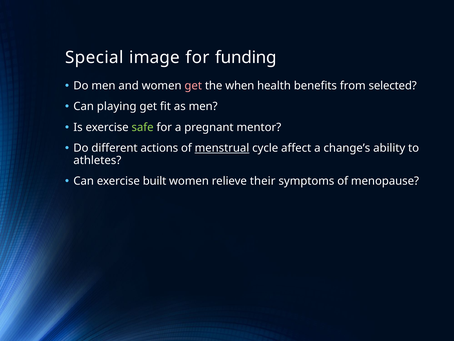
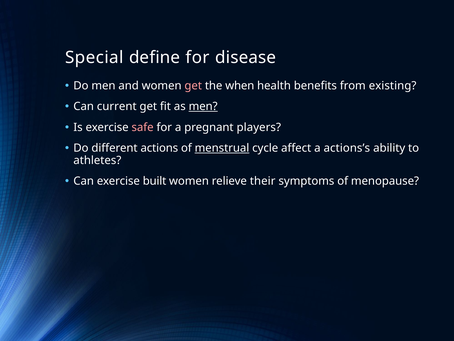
image: image -> define
funding: funding -> disease
selected: selected -> existing
playing: playing -> current
men at (203, 106) underline: none -> present
safe colour: light green -> pink
mentor: mentor -> players
change’s: change’s -> actions’s
